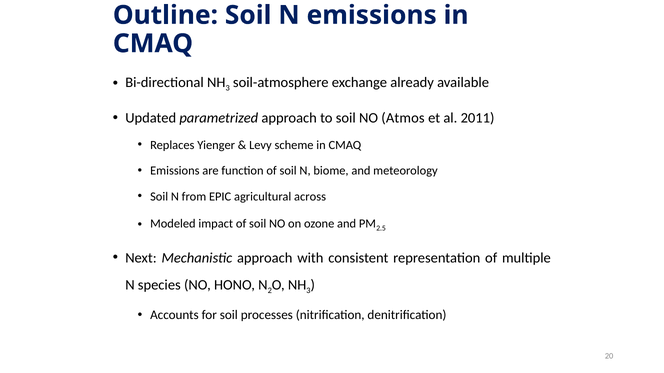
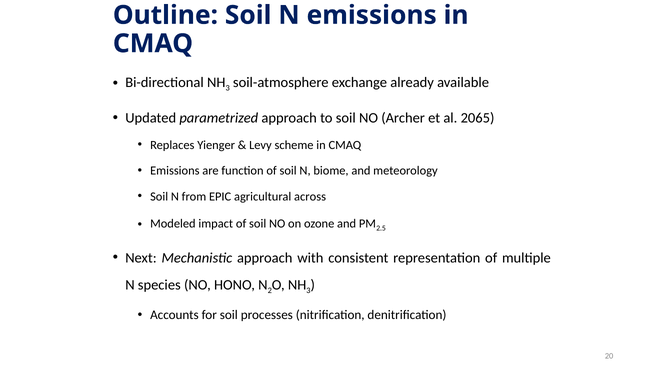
Atmos: Atmos -> Archer
2011: 2011 -> 2065
